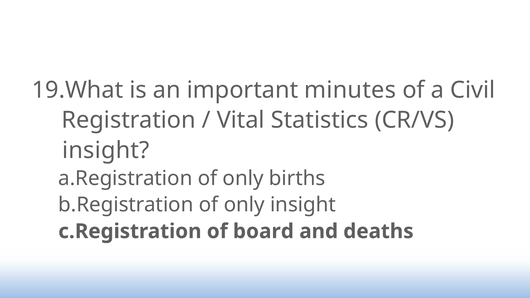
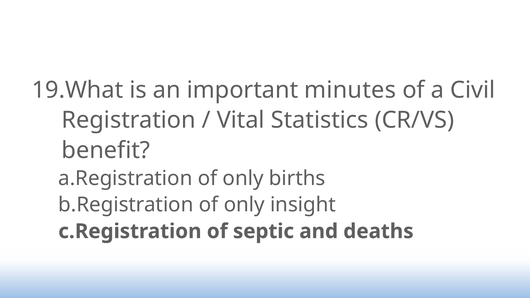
insight at (106, 150): insight -> benefit
board: board -> septic
